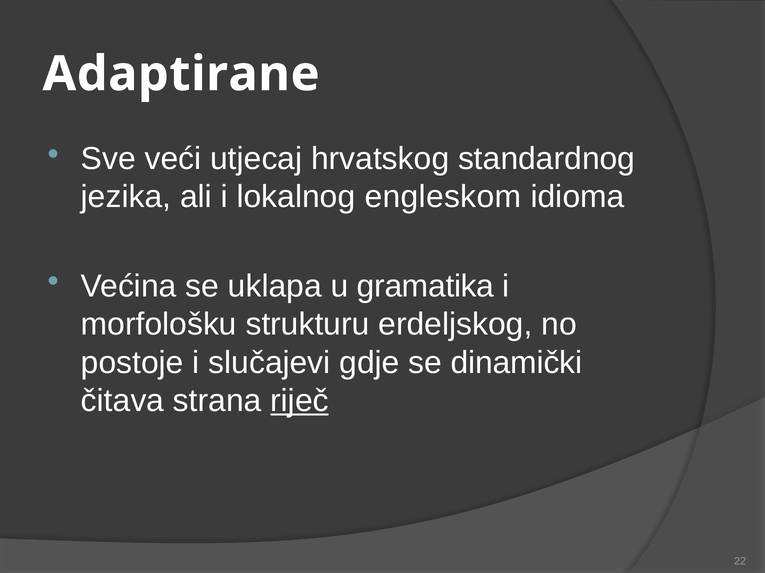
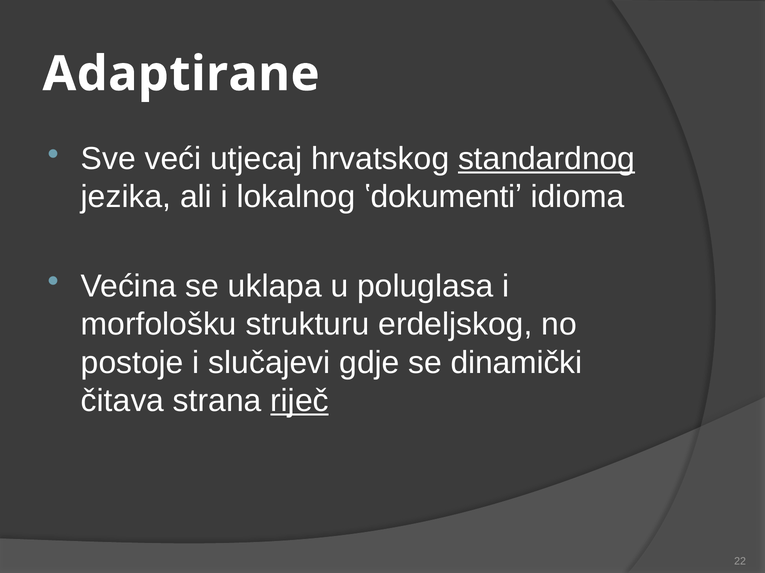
standardnog underline: none -> present
engleskom: engleskom -> ʽdokumentiʼ
gramatika: gramatika -> poluglasa
